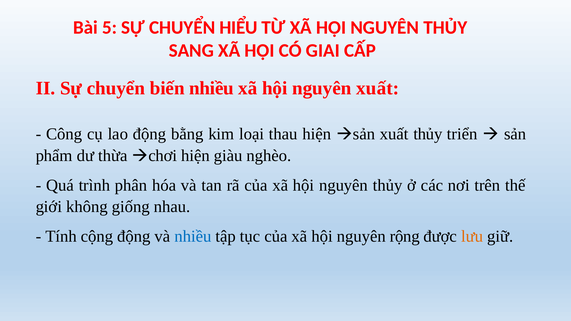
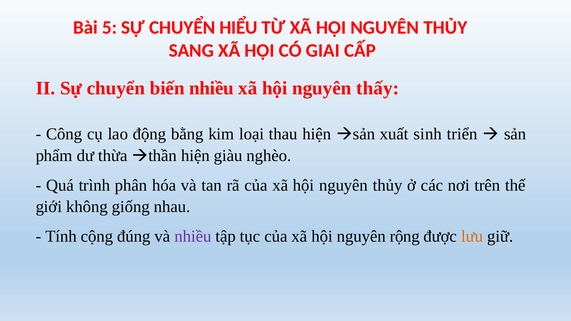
nguyên xuất: xuất -> thấy
xuất thủy: thủy -> sinh
chơi: chơi -> thần
cộng động: động -> đúng
nhiều at (193, 236) colour: blue -> purple
